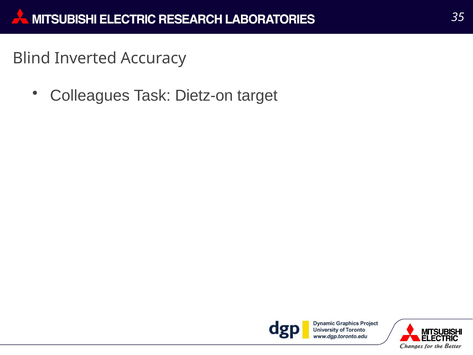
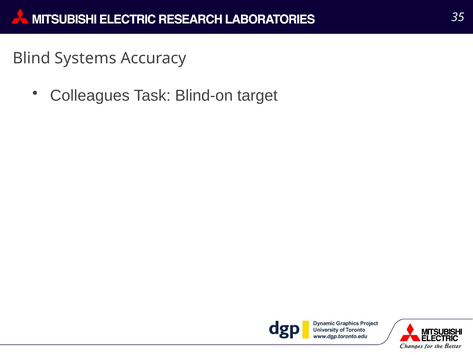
Inverted: Inverted -> Systems
Dietz-on: Dietz-on -> Blind-on
